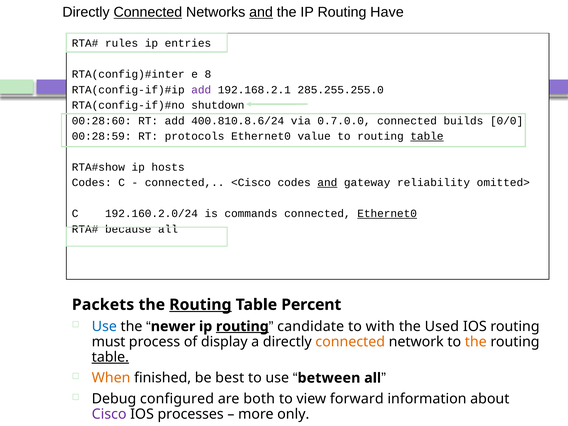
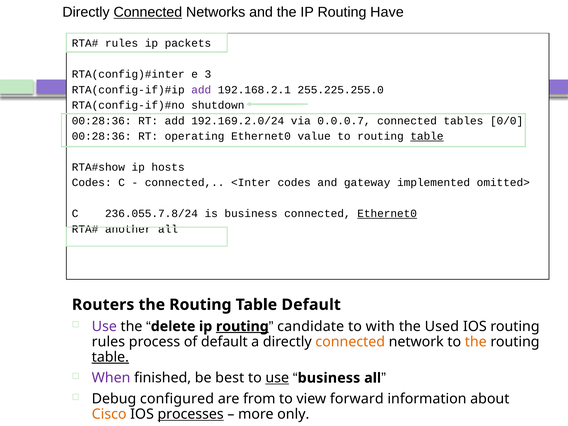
and at (261, 12) underline: present -> none
entries: entries -> packets
8: 8 -> 3
285.255.255.0: 285.255.255.0 -> 255.225.255.0
00:28:60 at (102, 121): 00:28:60 -> 00:28:36
400.810.8.6/24: 400.810.8.6/24 -> 192.169.2.0/24
0.7.0.0: 0.7.0.0 -> 0.0.0.7
builds: builds -> tables
00:28:59 at (102, 136): 00:28:59 -> 00:28:36
protocols: protocols -> operating
<Cisco: <Cisco -> <Inter
and at (327, 183) underline: present -> none
reliability: reliability -> implemented
192.160.2.0/24: 192.160.2.0/24 -> 236.055.7.8/24
is commands: commands -> business
because: because -> another
Packets: Packets -> Routers
Routing at (200, 305) underline: present -> none
Table Percent: Percent -> Default
Use at (104, 326) colour: blue -> purple
newer: newer -> delete
must at (109, 342): must -> rules
of display: display -> default
When colour: orange -> purple
use at (277, 378) underline: none -> present
between at (329, 378): between -> business
both: both -> from
Cisco colour: purple -> orange
processes underline: none -> present
